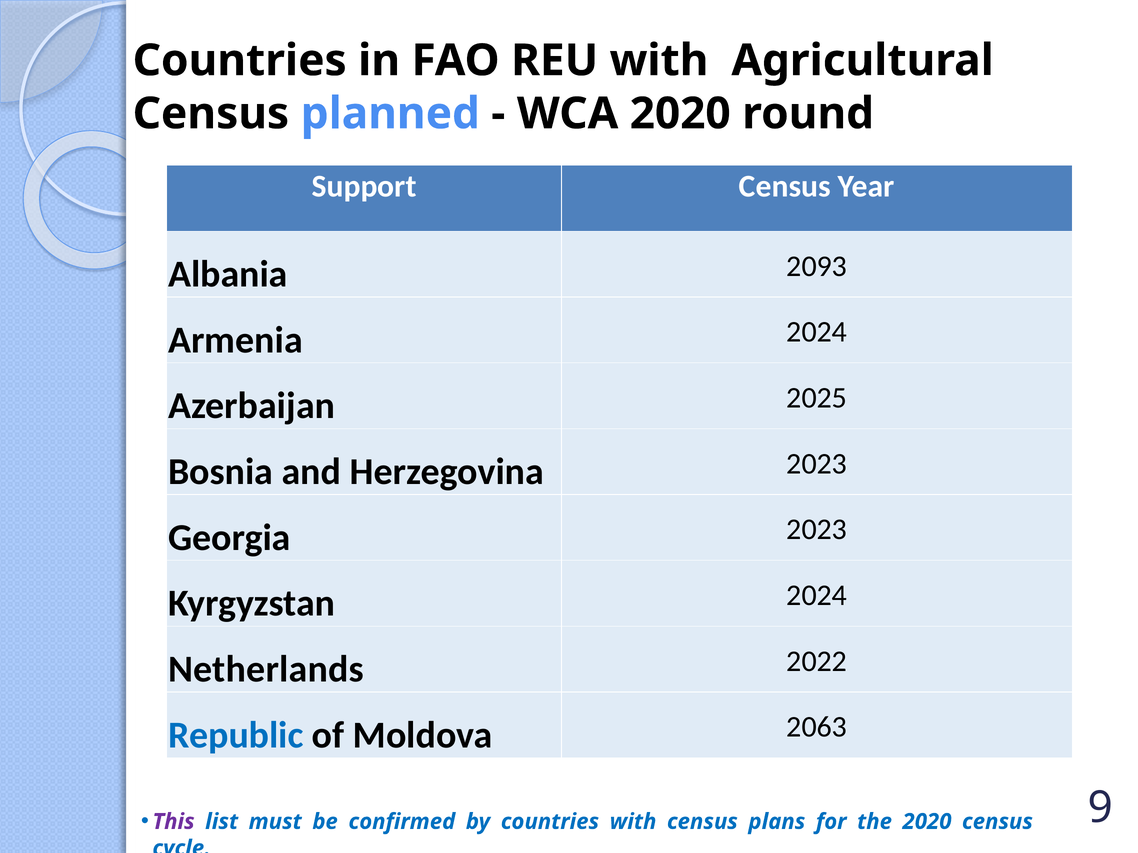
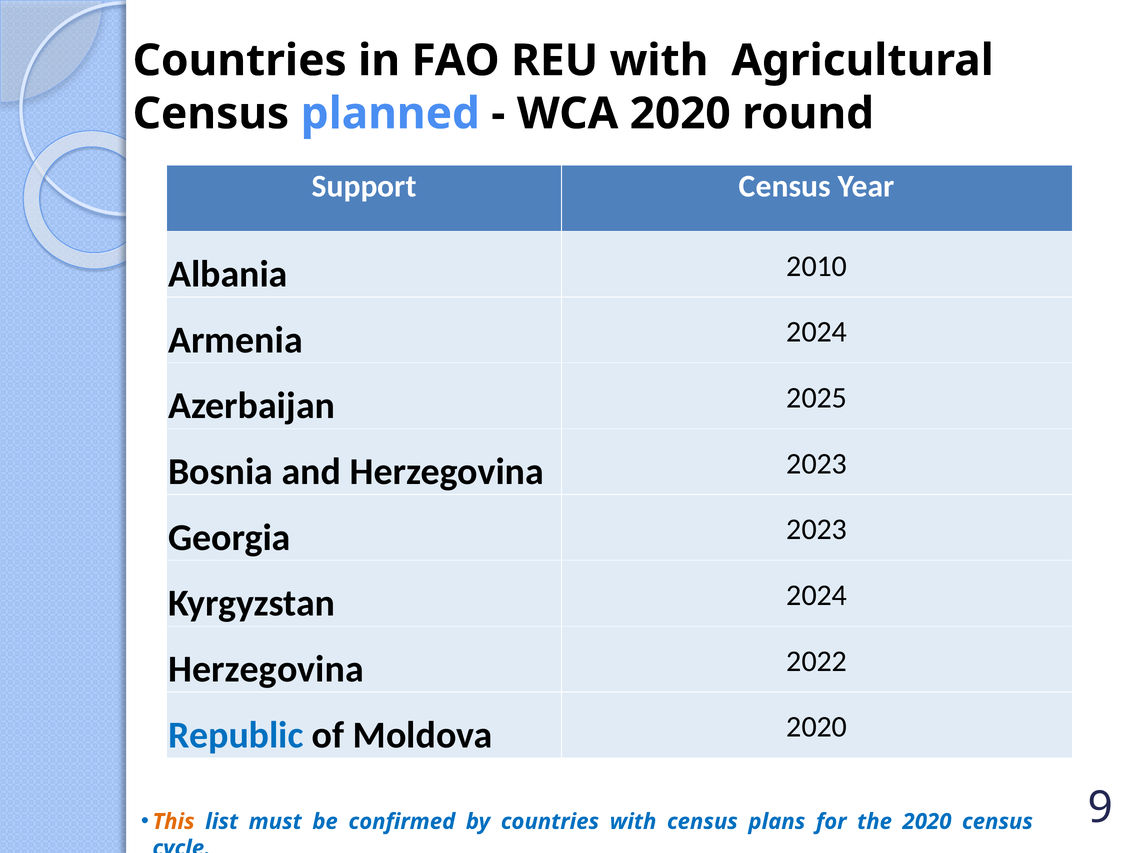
2093: 2093 -> 2010
Netherlands at (266, 670): Netherlands -> Herzegovina
Moldova 2063: 2063 -> 2020
This colour: purple -> orange
